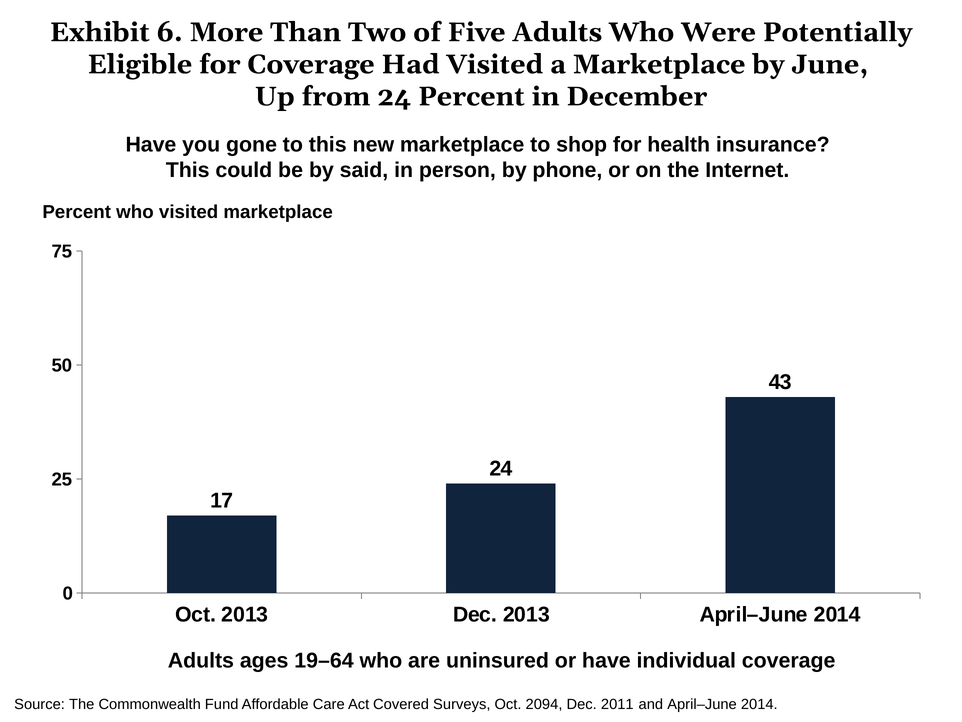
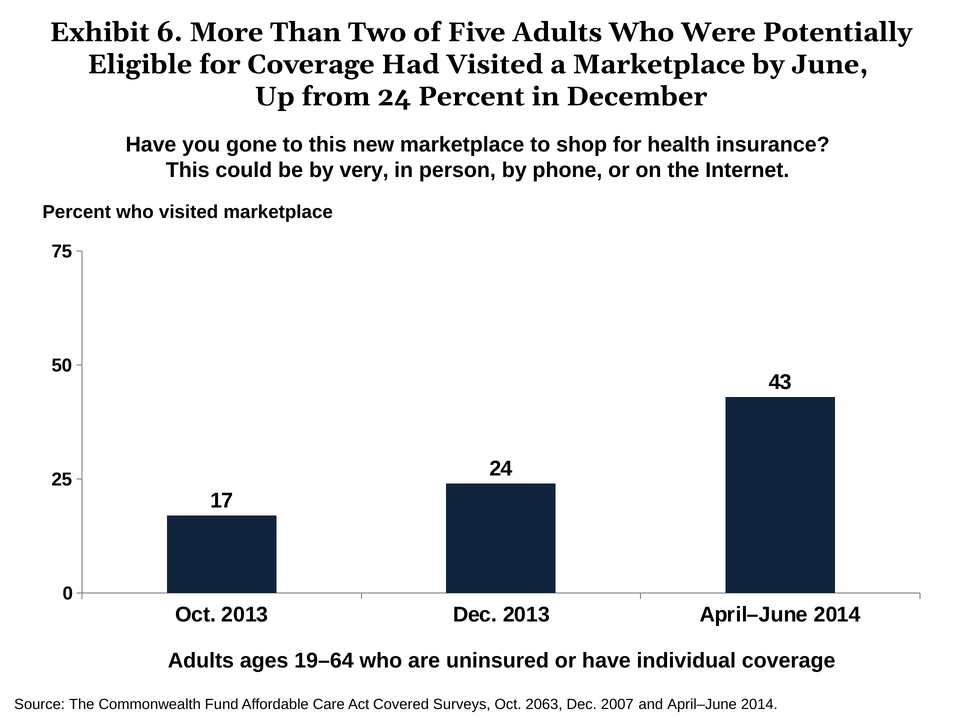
said: said -> very
2094: 2094 -> 2063
2011: 2011 -> 2007
